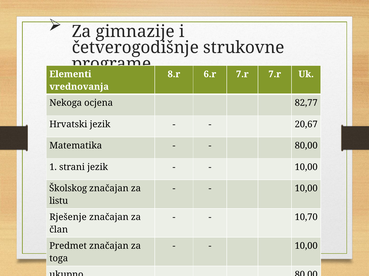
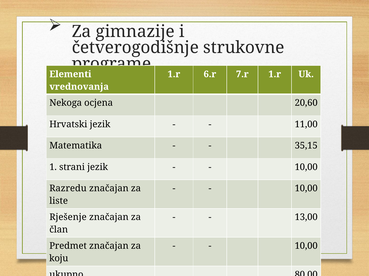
8.r at (174, 74): 8.r -> 1.r
7.r 7.r: 7.r -> 1.r
82,77: 82,77 -> 20,60
20,67: 20,67 -> 11,00
80,00 at (306, 146): 80,00 -> 35,15
Školskog: Školskog -> Razredu
listu: listu -> liste
10,70: 10,70 -> 13,00
toga: toga -> koju
